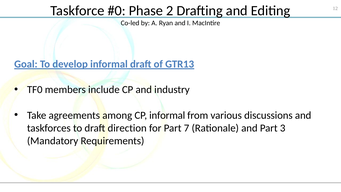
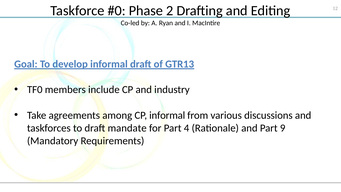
direction: direction -> mandate
7: 7 -> 4
3: 3 -> 9
